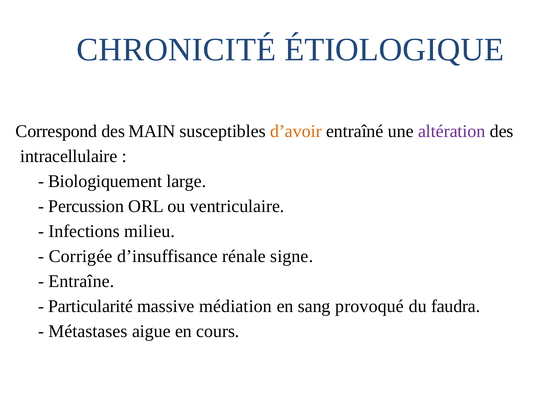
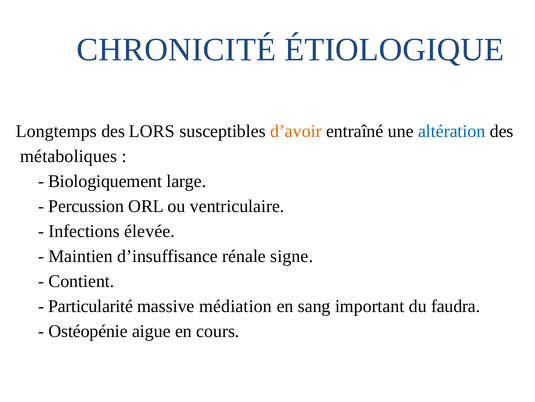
Correspond: Correspond -> Longtemps
MAIN: MAIN -> LORS
altération colour: purple -> blue
intracellulaire: intracellulaire -> métaboliques
milieu: milieu -> élevée
Corrigée: Corrigée -> Maintien
Entraîne: Entraîne -> Contient
provoqué: provoqué -> important
Métastases: Métastases -> Ostéopénie
